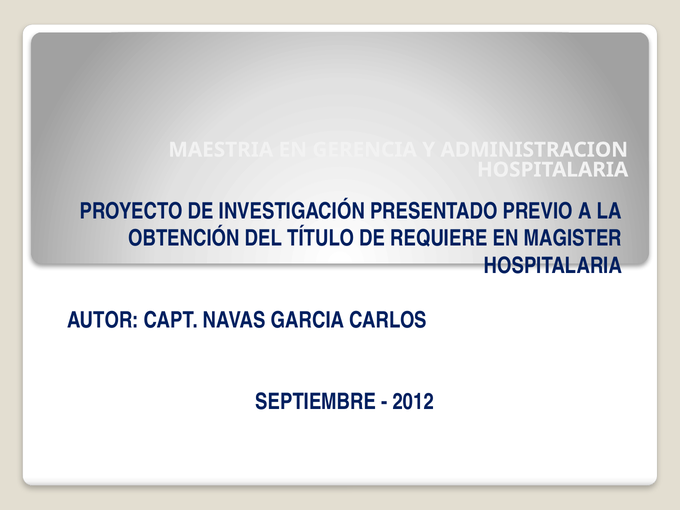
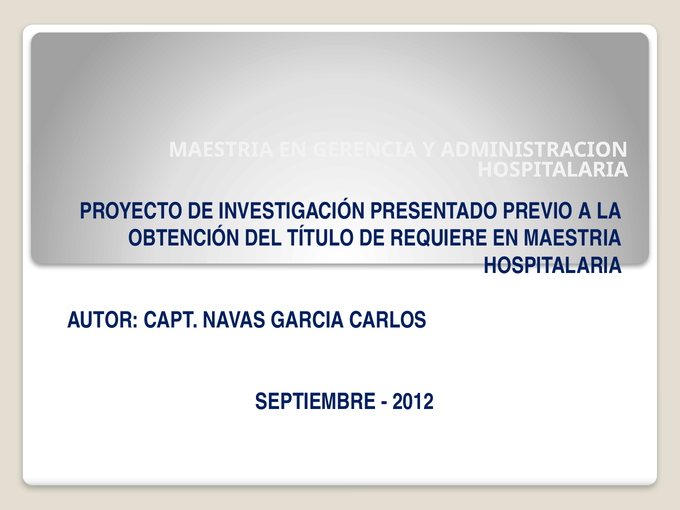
EN MAGISTER: MAGISTER -> MAESTRIA
